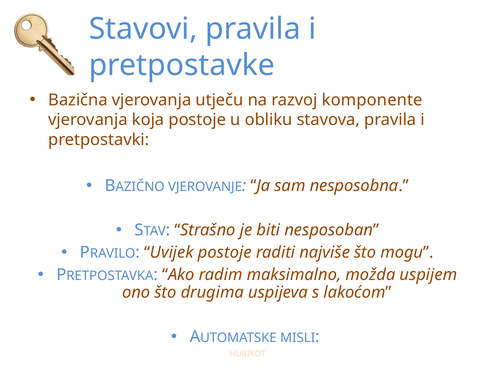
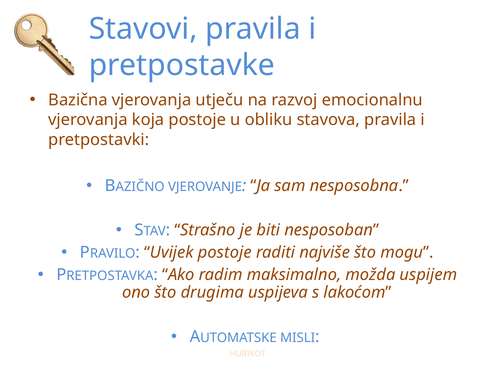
komponente: komponente -> emocionalnu
